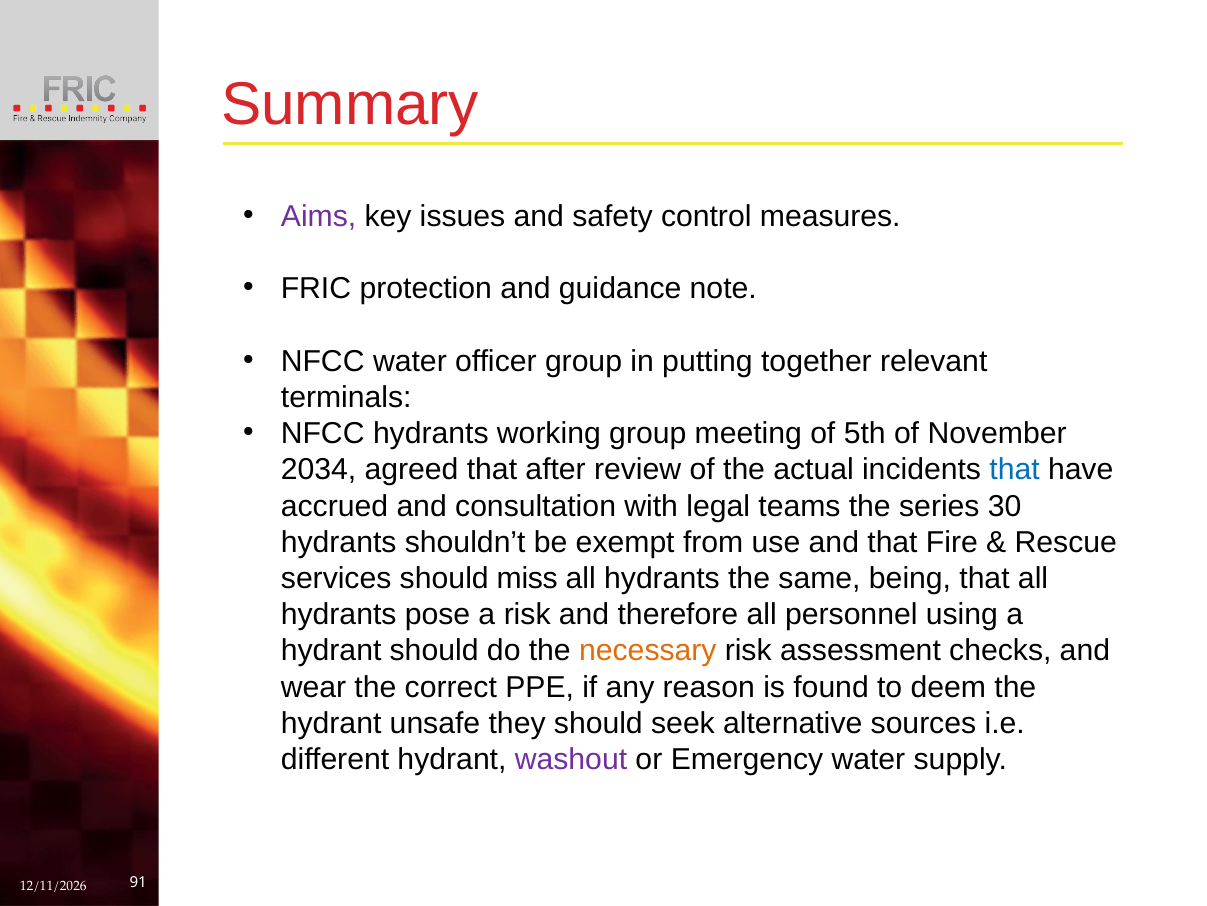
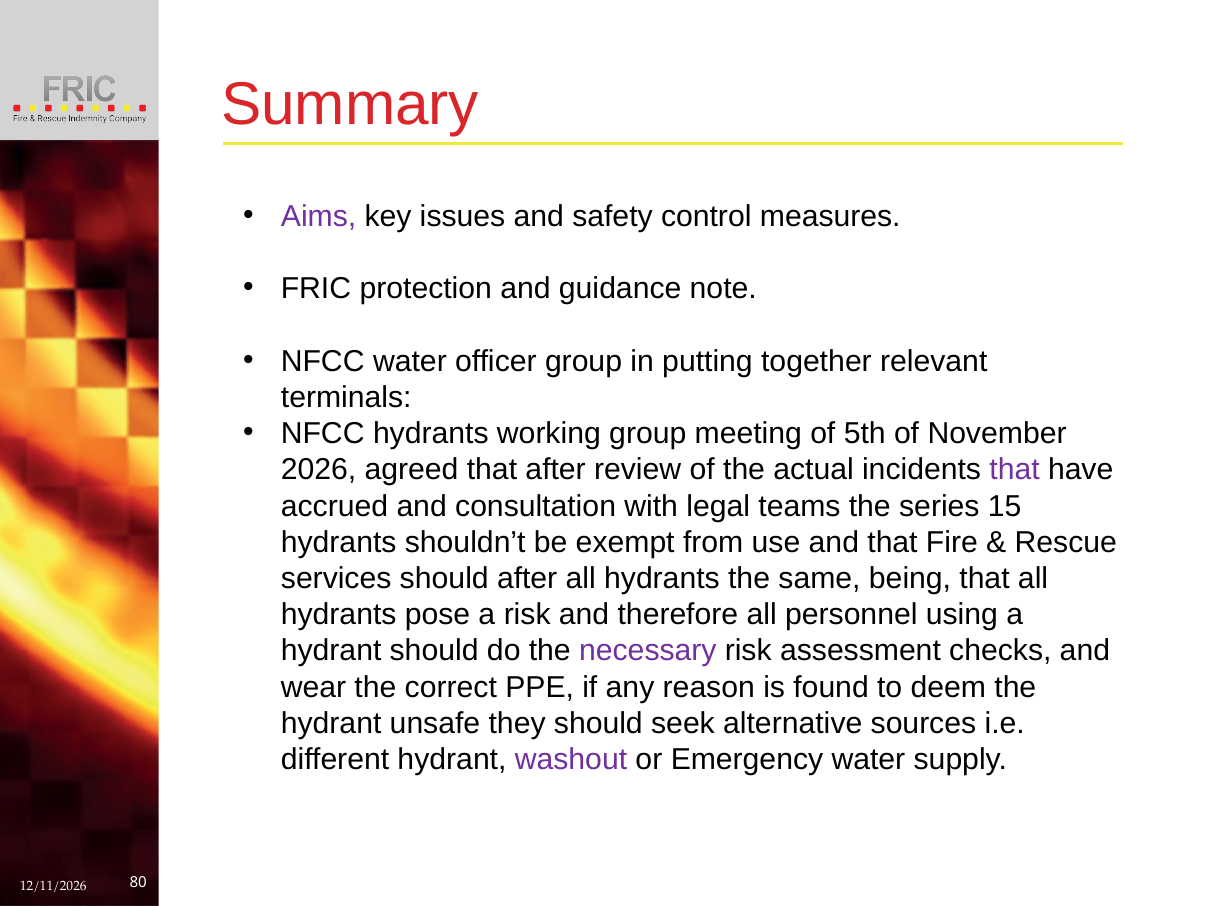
2034: 2034 -> 2026
that at (1015, 469) colour: blue -> purple
30: 30 -> 15
should miss: miss -> after
necessary colour: orange -> purple
91: 91 -> 80
